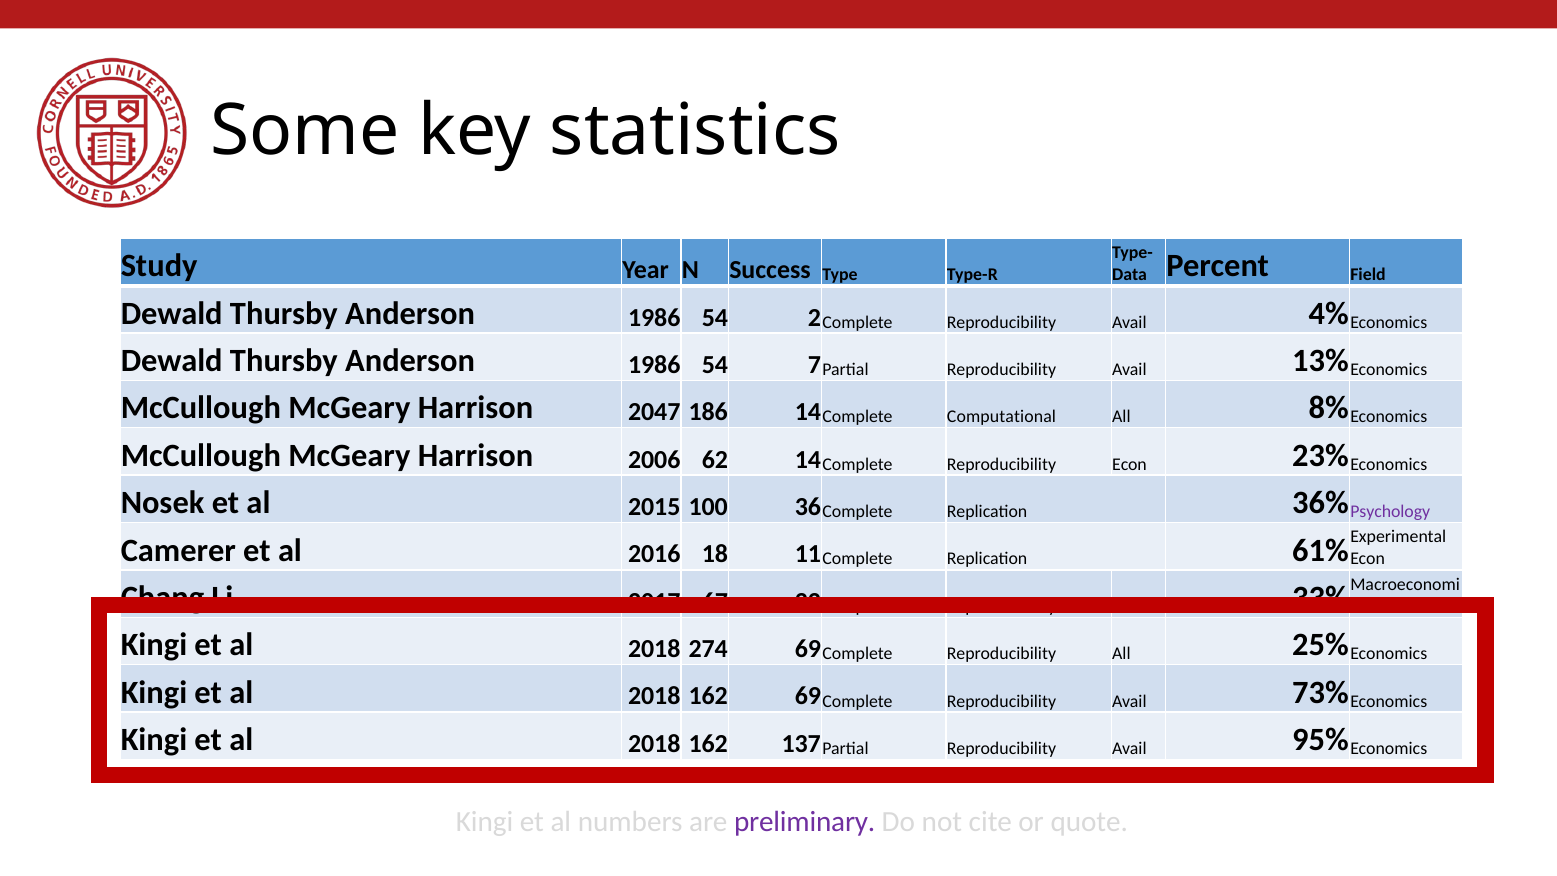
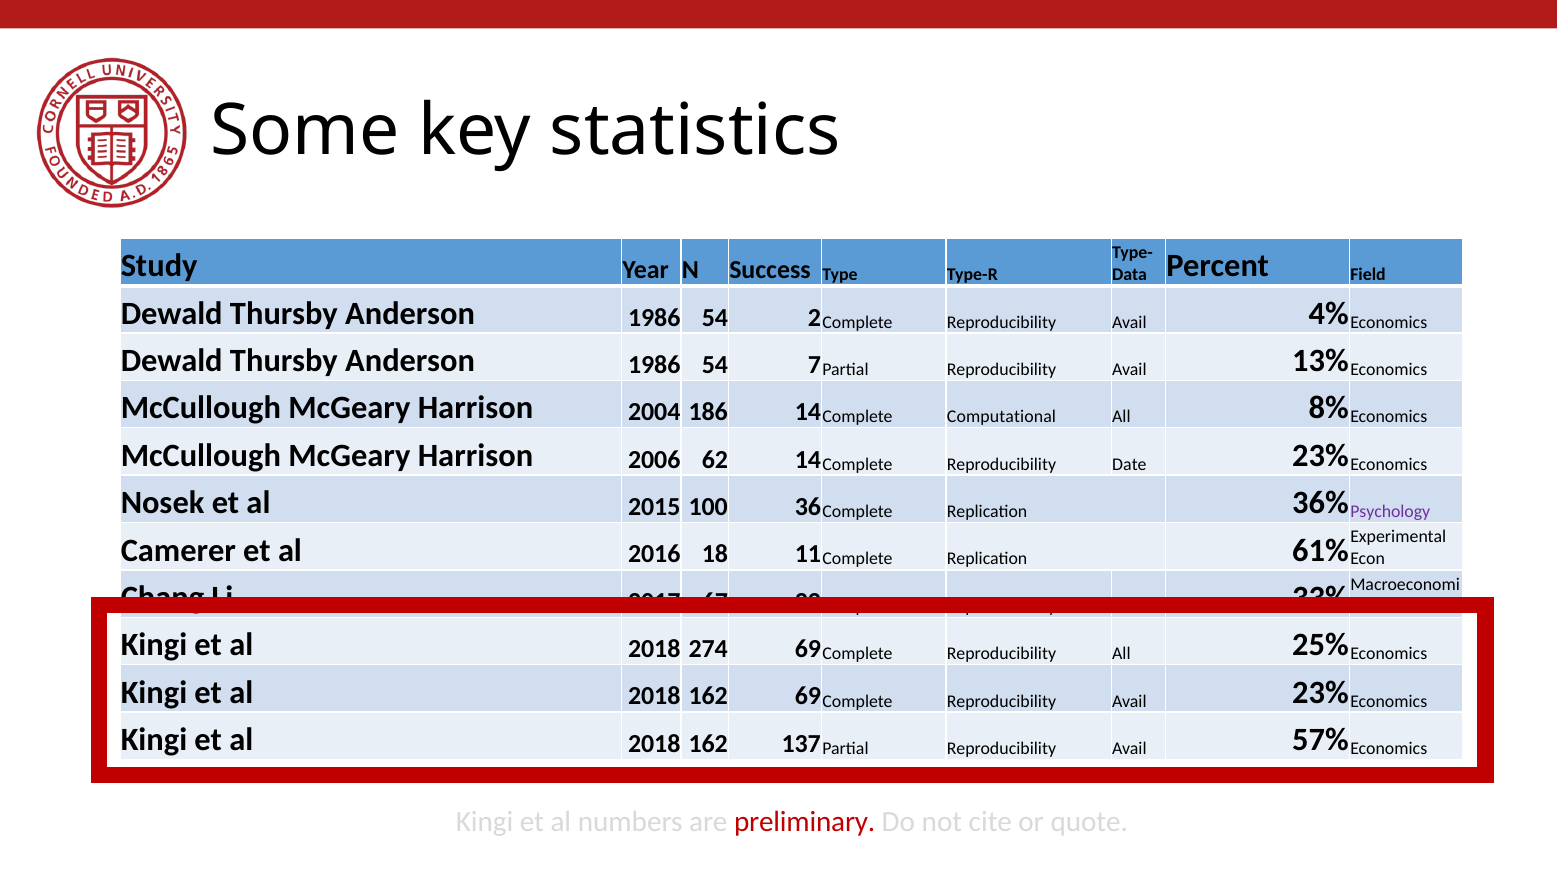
2047: 2047 -> 2004
Reproducibility Econ: Econ -> Date
Avail 73%: 73% -> 23%
95%: 95% -> 57%
preliminary colour: purple -> red
